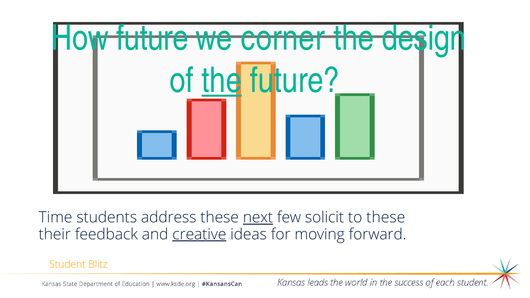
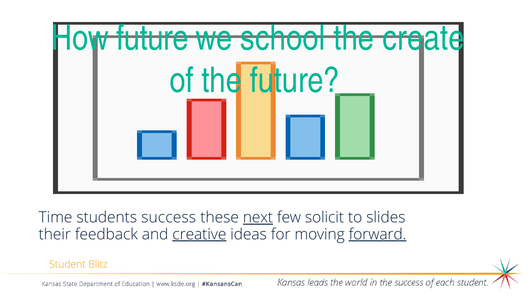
corner: corner -> school
design: design -> create
the at (222, 80) underline: present -> none
address: address -> success
to these: these -> slides
forward underline: none -> present
